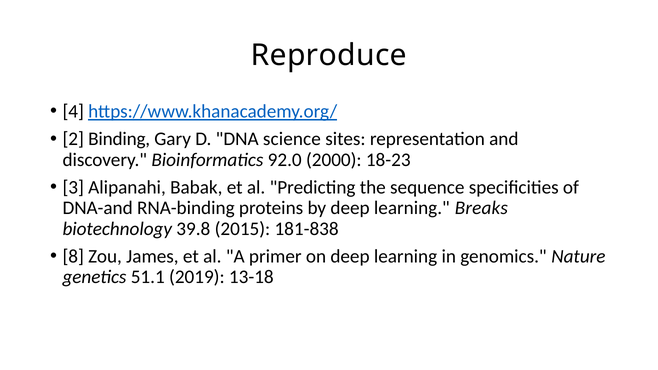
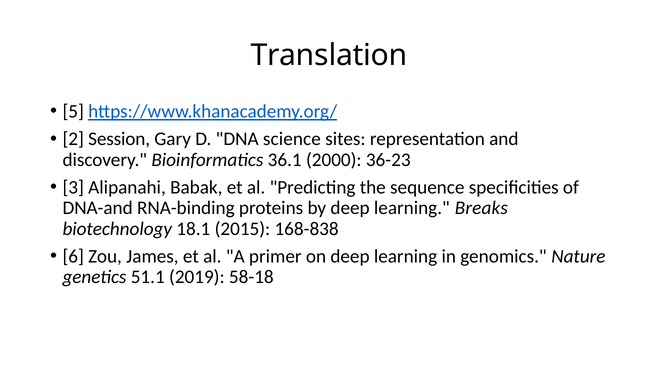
Reproduce: Reproduce -> Translation
4: 4 -> 5
Binding: Binding -> Session
92.0: 92.0 -> 36.1
18-23: 18-23 -> 36-23
39.8: 39.8 -> 18.1
181-838: 181-838 -> 168-838
8: 8 -> 6
13-18: 13-18 -> 58-18
